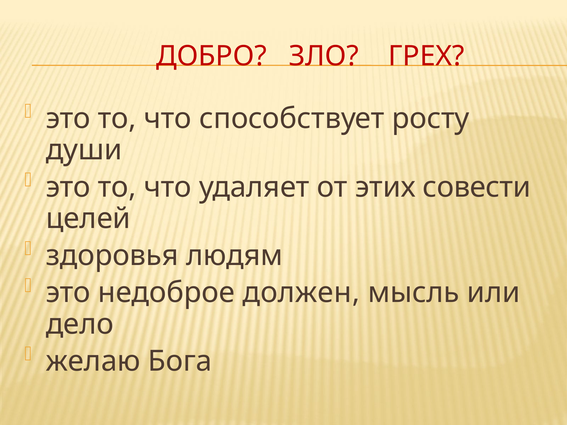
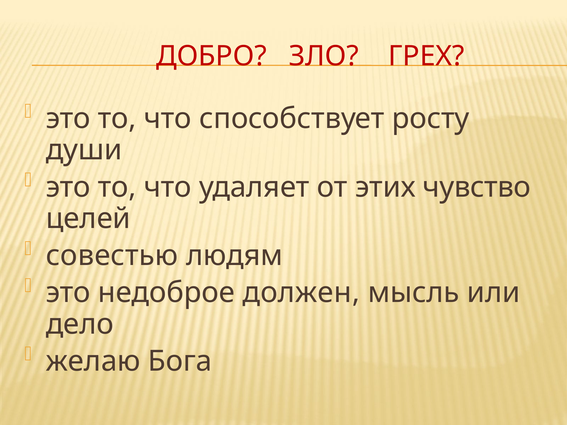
совести: совести -> чувство
здоровья: здоровья -> совестью
